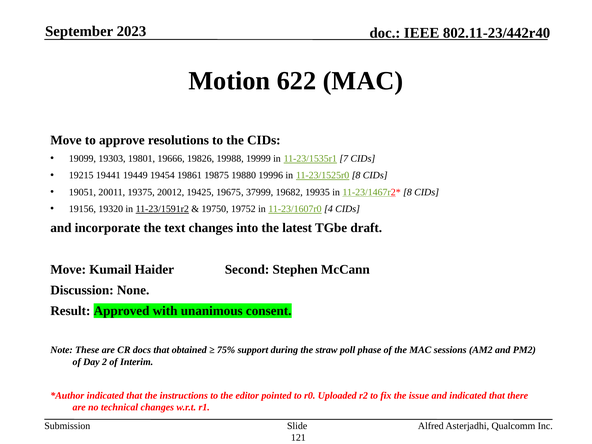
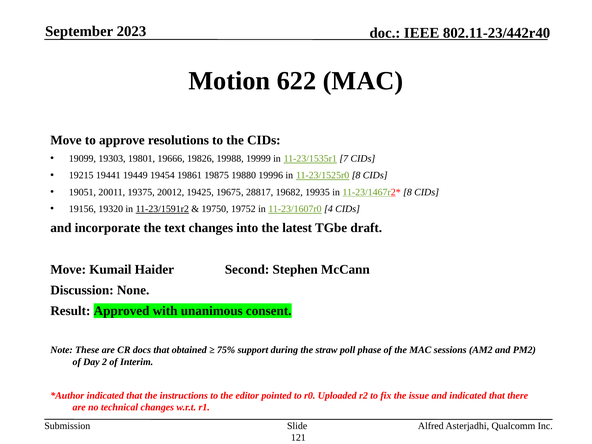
37999: 37999 -> 28817
